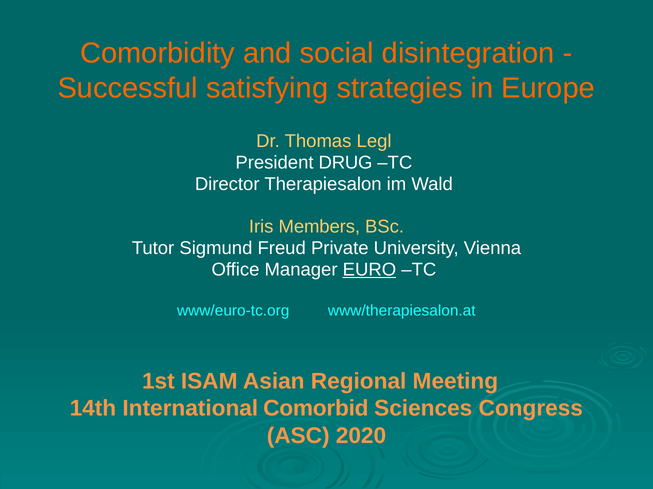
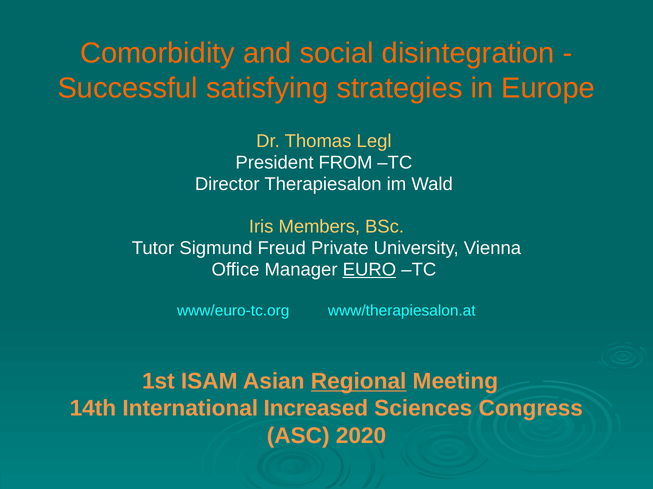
DRUG: DRUG -> FROM
Regional underline: none -> present
Comorbid: Comorbid -> Increased
